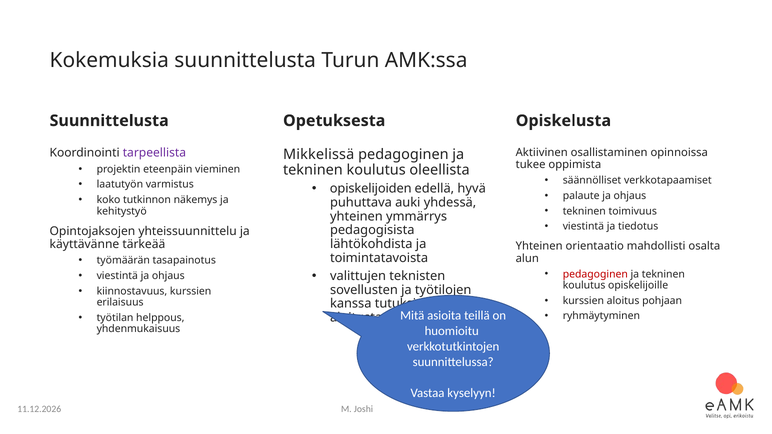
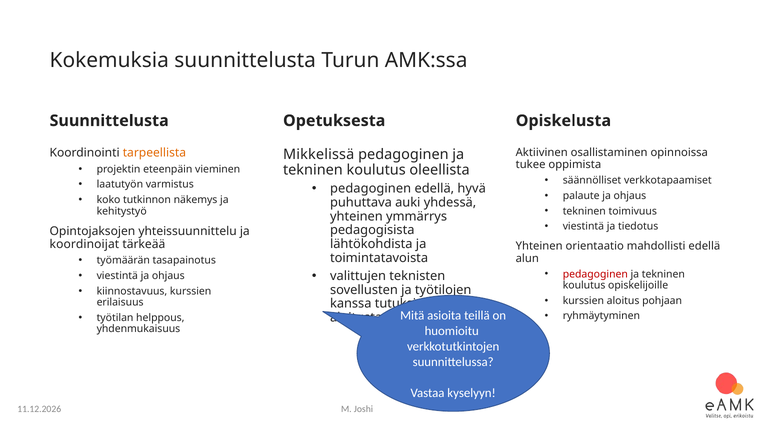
tarpeellista colour: purple -> orange
opiskelijoiden at (371, 189): opiskelijoiden -> pedagoginen
käyttävänne: käyttävänne -> koordinoijat
mahdollisti osalta: osalta -> edellä
